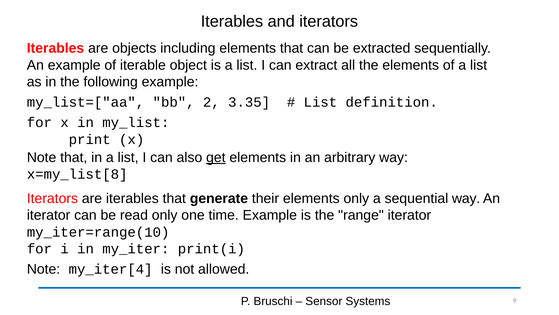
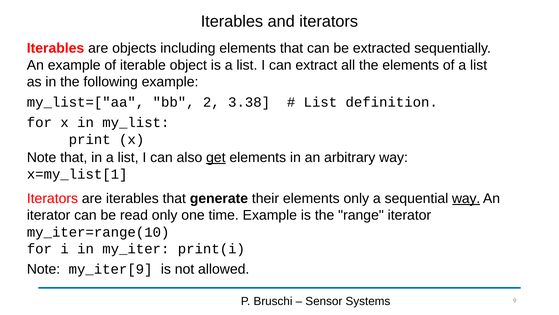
3.35: 3.35 -> 3.38
x=my_list[8: x=my_list[8 -> x=my_list[1
way at (466, 198) underline: none -> present
my_iter[4: my_iter[4 -> my_iter[9
